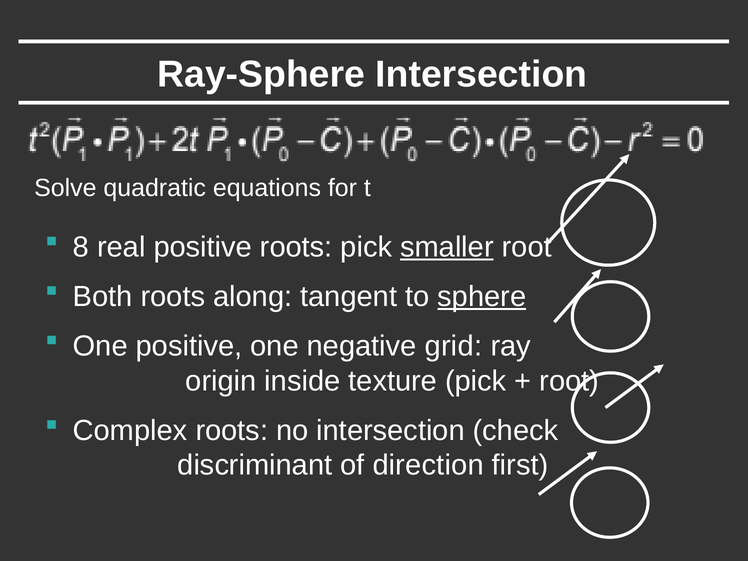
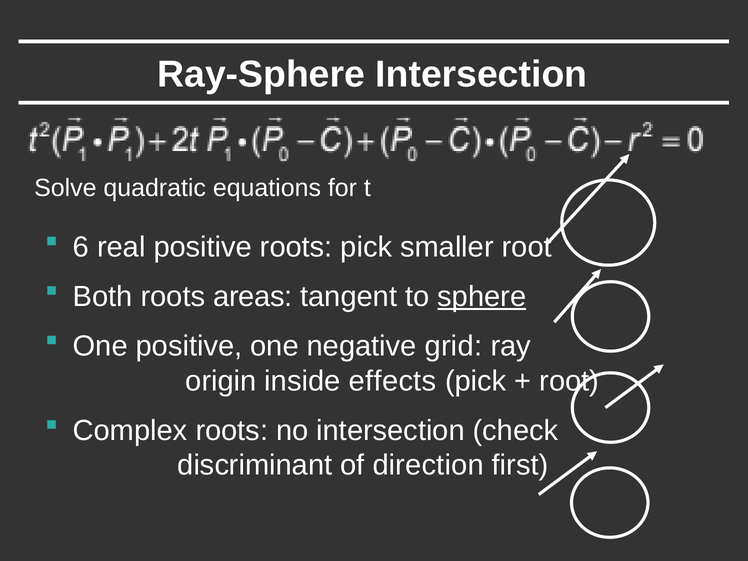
8: 8 -> 6
smaller underline: present -> none
along: along -> areas
texture: texture -> effects
